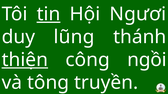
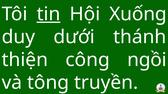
Ngươi: Ngươi -> Xuống
lũng: lũng -> dưới
thiện underline: present -> none
